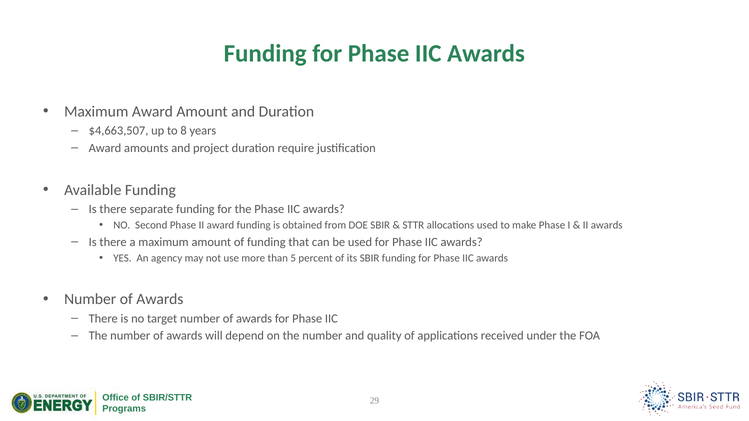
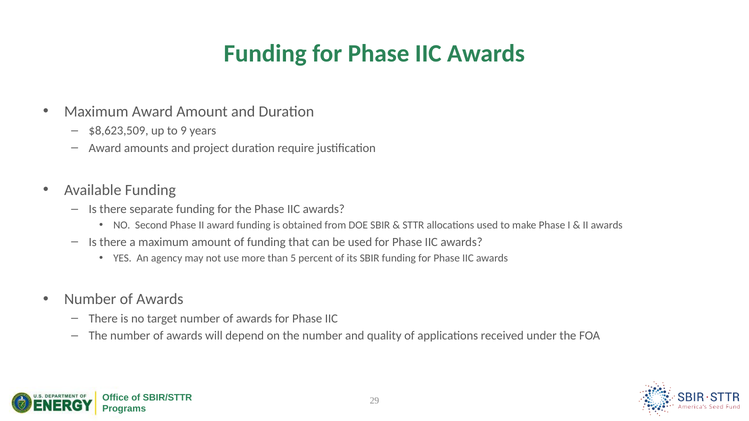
$4,663,507: $4,663,507 -> $8,623,509
8: 8 -> 9
